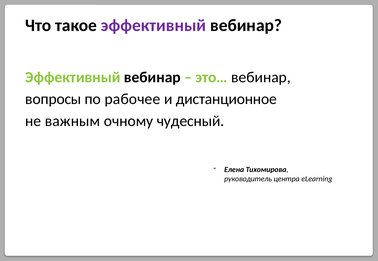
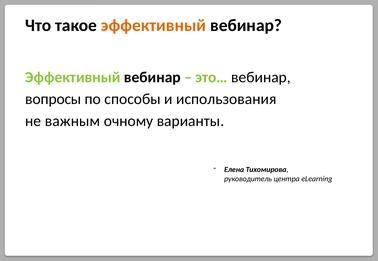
эффективный at (154, 25) colour: purple -> orange
рабочее: рабочее -> способы
дистанционное: дистанционное -> использования
чудесный: чудесный -> варианты
